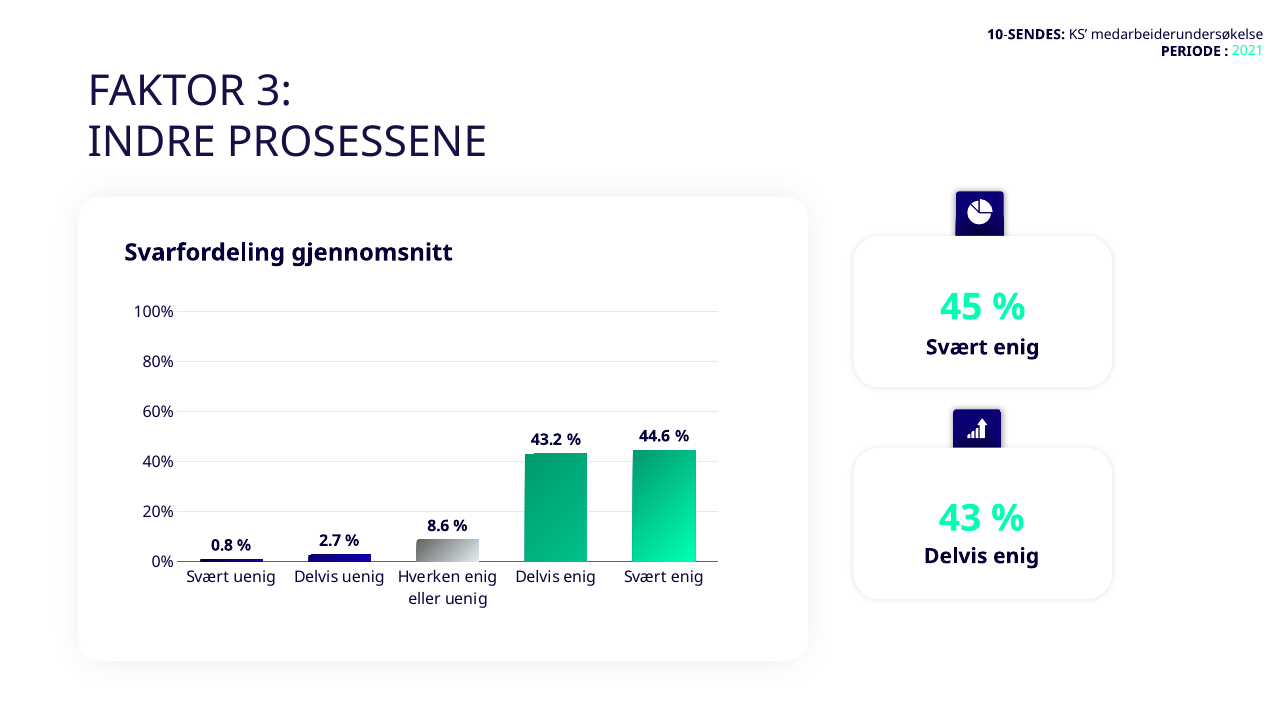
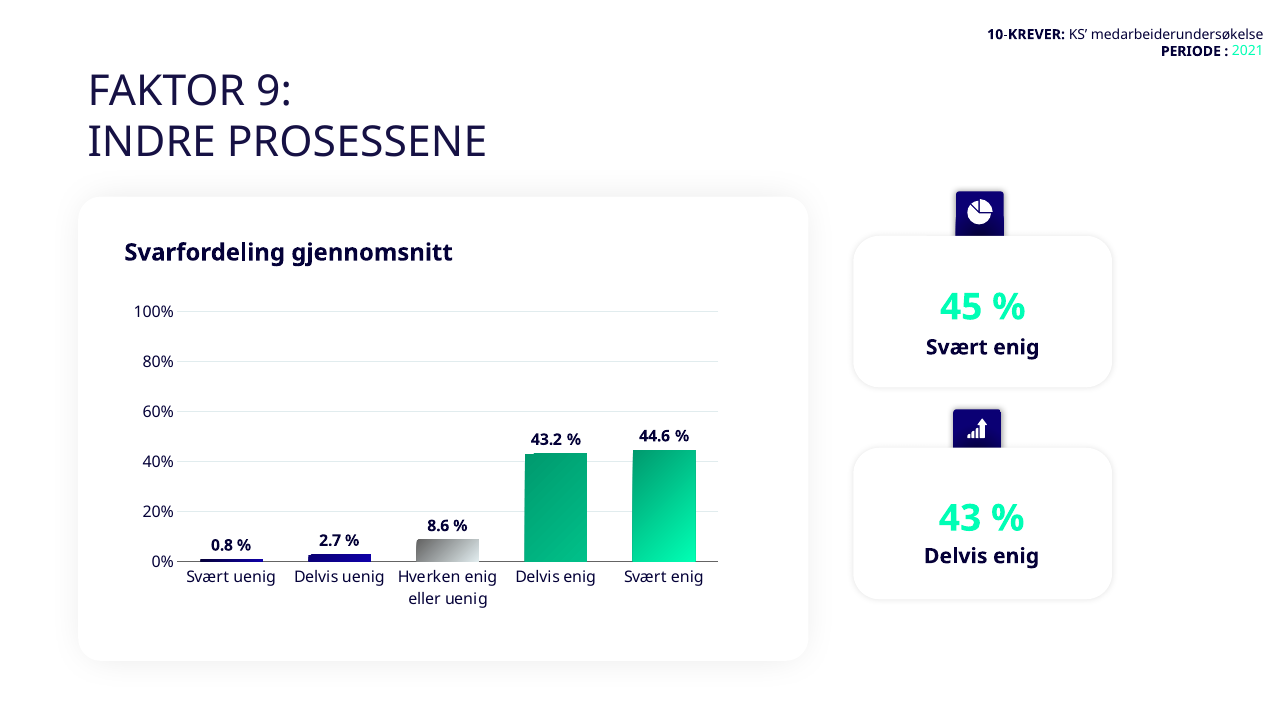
10-SENDES: 10-SENDES -> 10-KREVER
3: 3 -> 9
